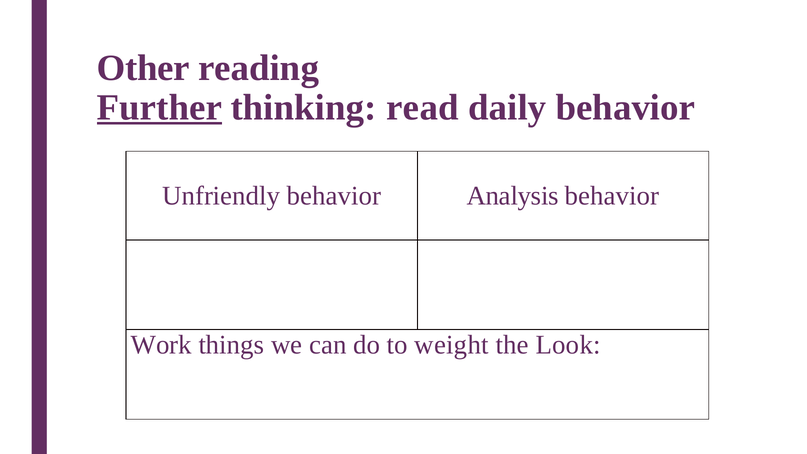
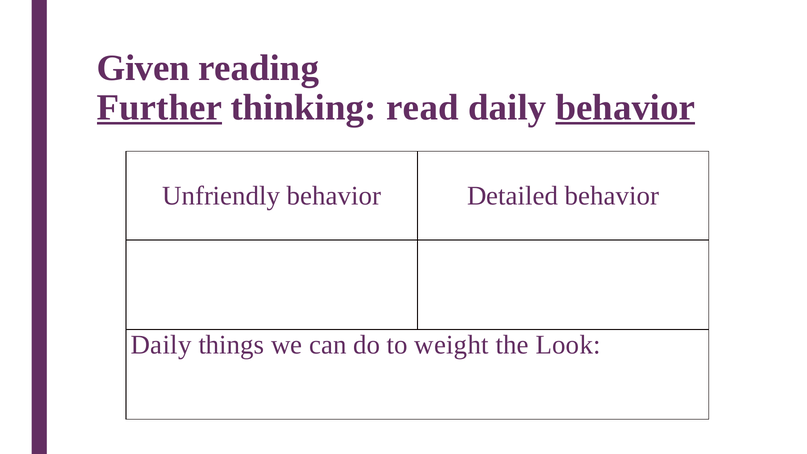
Other: Other -> Given
behavior at (625, 107) underline: none -> present
Analysis: Analysis -> Detailed
Work at (161, 345): Work -> Daily
